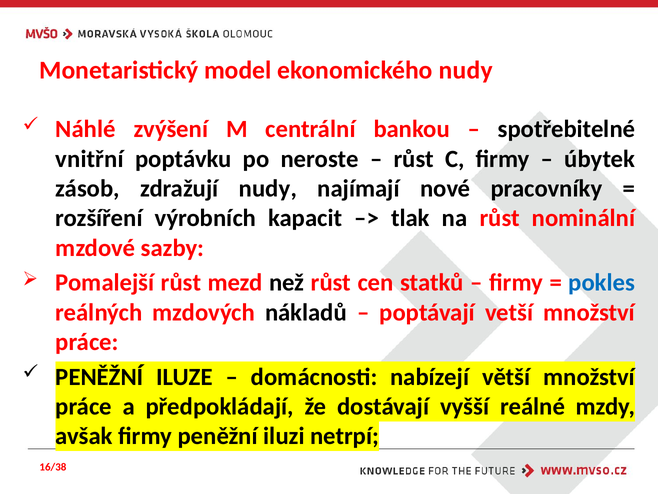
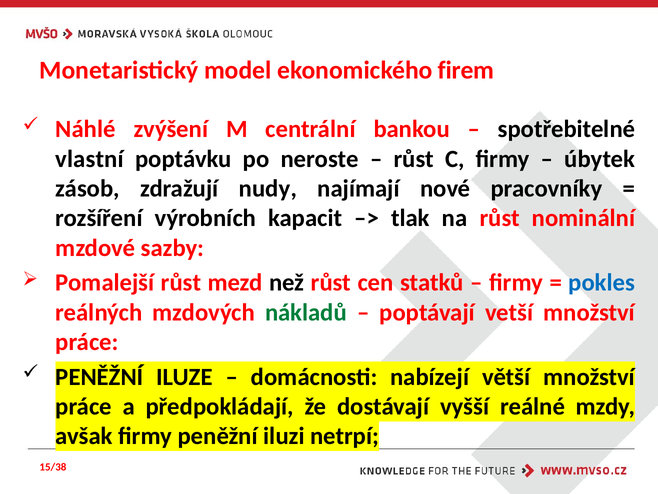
ekonomického nudy: nudy -> firem
vnitřní: vnitřní -> vlastní
nákladů colour: black -> green
16/38: 16/38 -> 15/38
